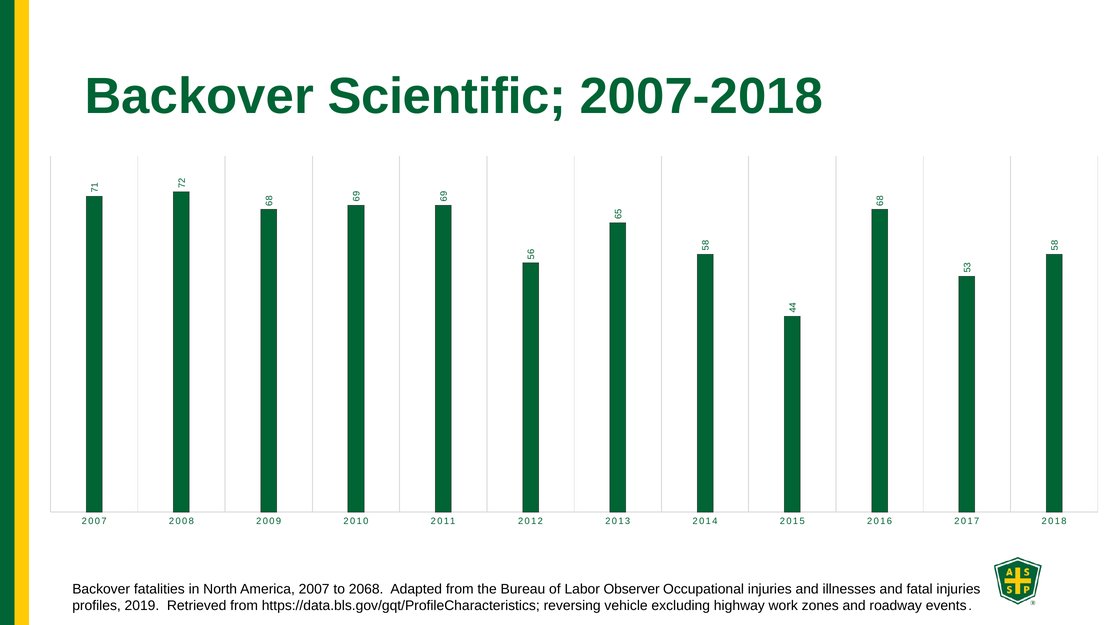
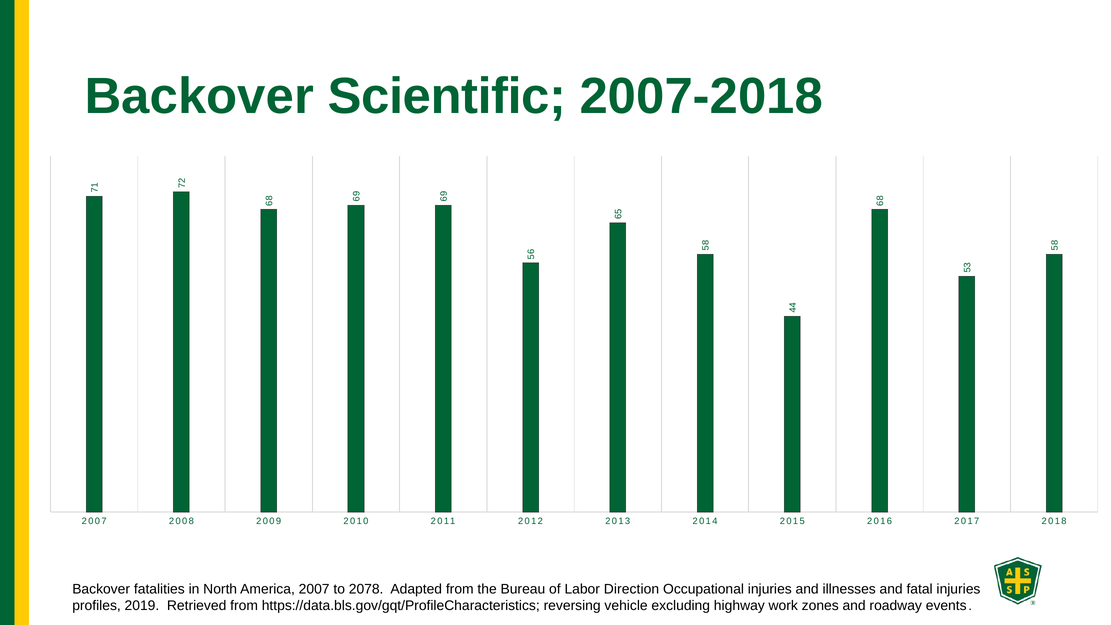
2068: 2068 -> 2078
Observer: Observer -> Direction
